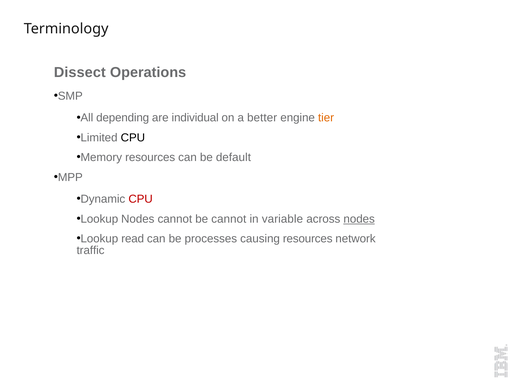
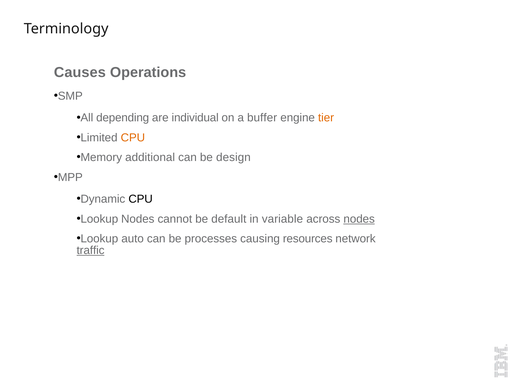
Dissect: Dissect -> Causes
better: better -> buffer
CPU at (133, 138) colour: black -> orange
Memory resources: resources -> additional
default: default -> design
CPU at (141, 199) colour: red -> black
be cannot: cannot -> default
read: read -> auto
traffic underline: none -> present
